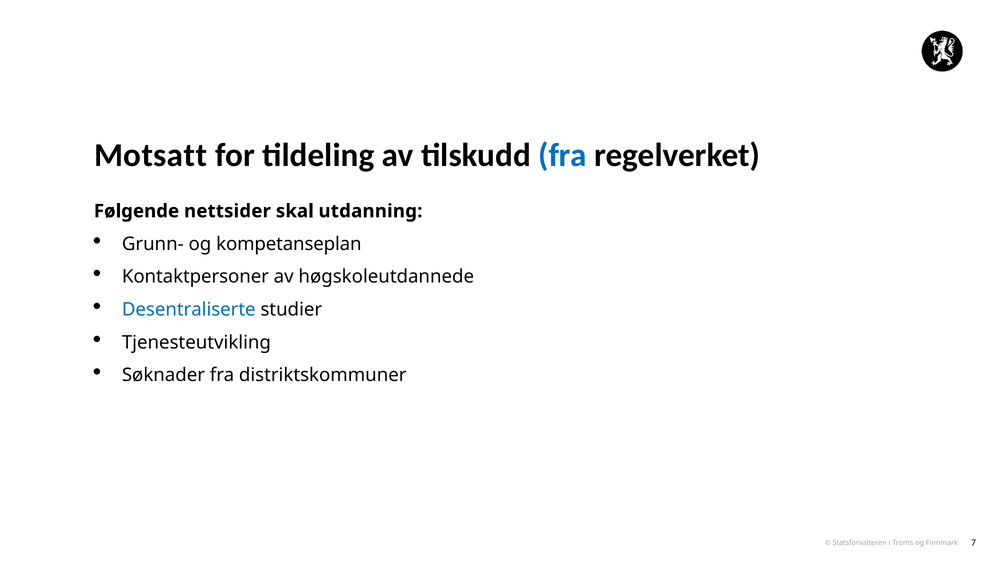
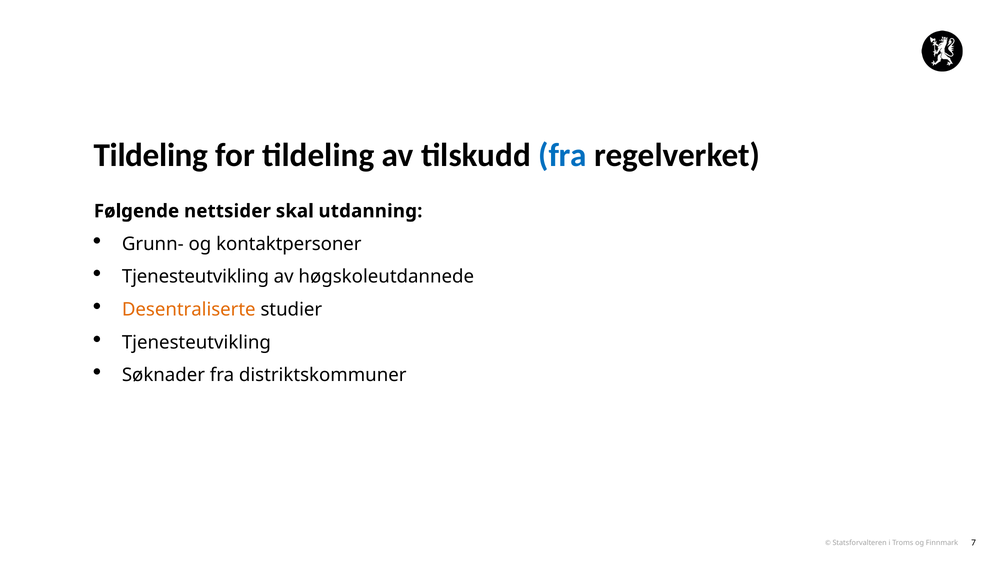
Motsatt at (151, 155): Motsatt -> Tildeling
kompetanseplan: kompetanseplan -> kontaktpersoner
Kontaktpersoner at (195, 276): Kontaktpersoner -> Tjenesteutvikling
Desentraliserte colour: blue -> orange
